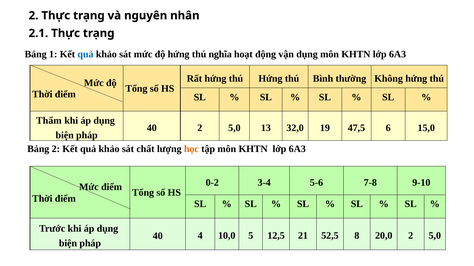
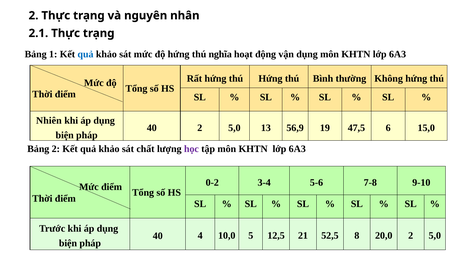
Thẩm: Thẩm -> Nhiên
32,0: 32,0 -> 56,9
học colour: orange -> purple
